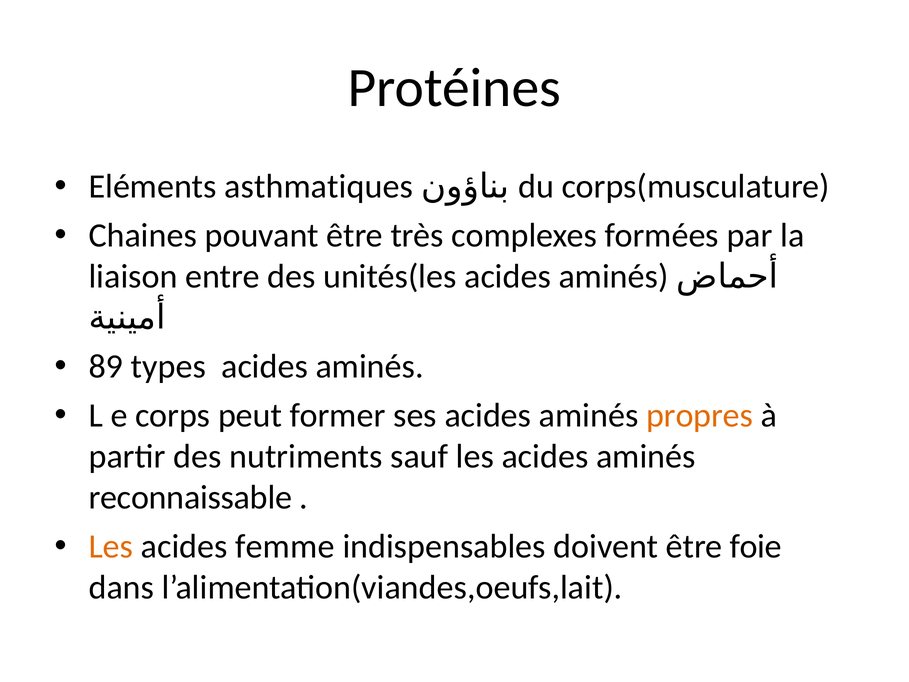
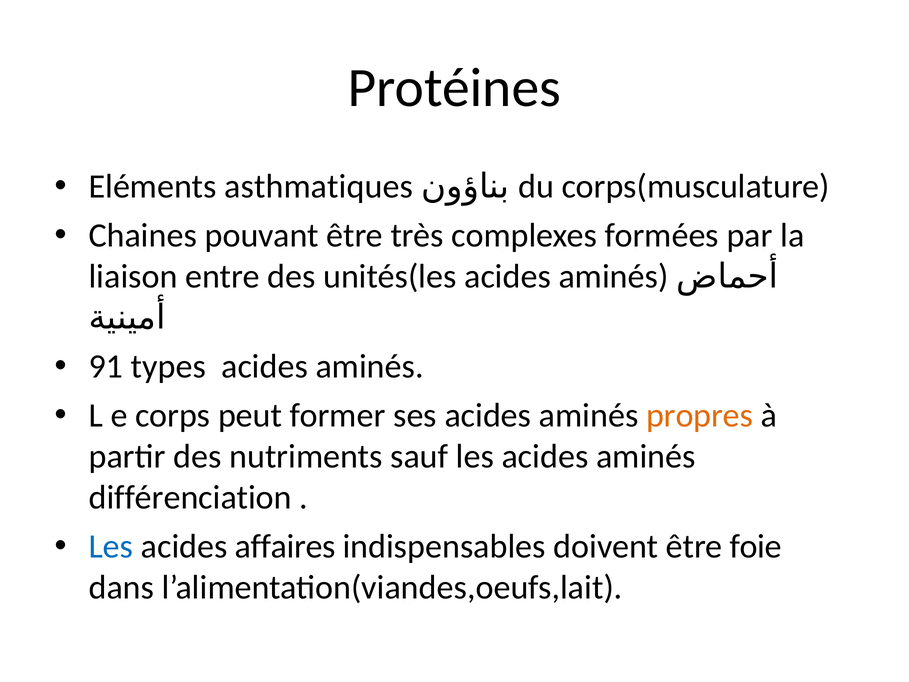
89: 89 -> 91
reconnaissable: reconnaissable -> différenciation
Les at (111, 546) colour: orange -> blue
femme: femme -> affaires
